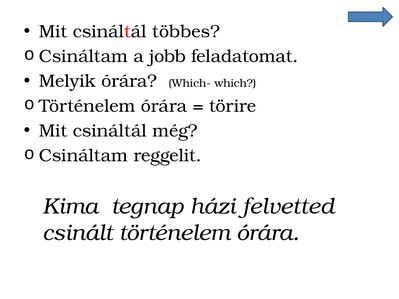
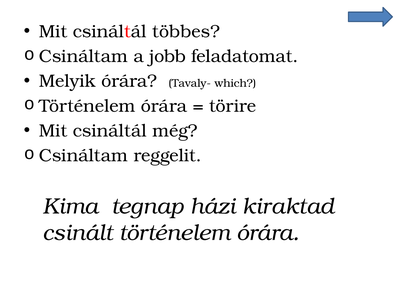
Which-: Which- -> Tavaly-
felvetted: felvetted -> kiraktad
